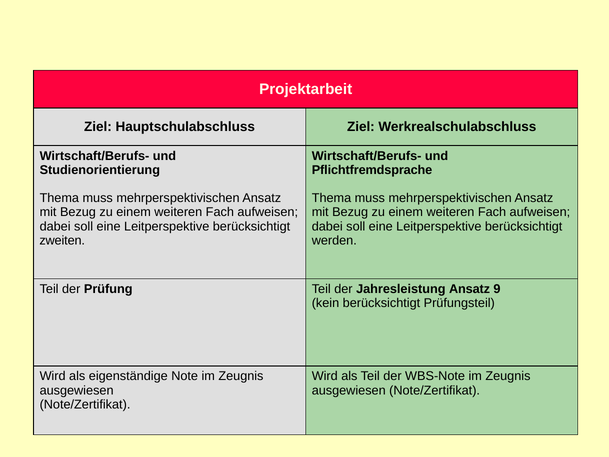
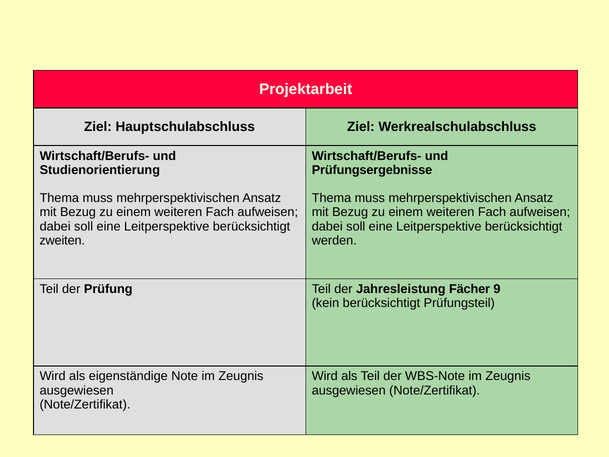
Pflichtfremdsprache: Pflichtfremdsprache -> Prüfungsergebnisse
Jahresleistung Ansatz: Ansatz -> Fächer
